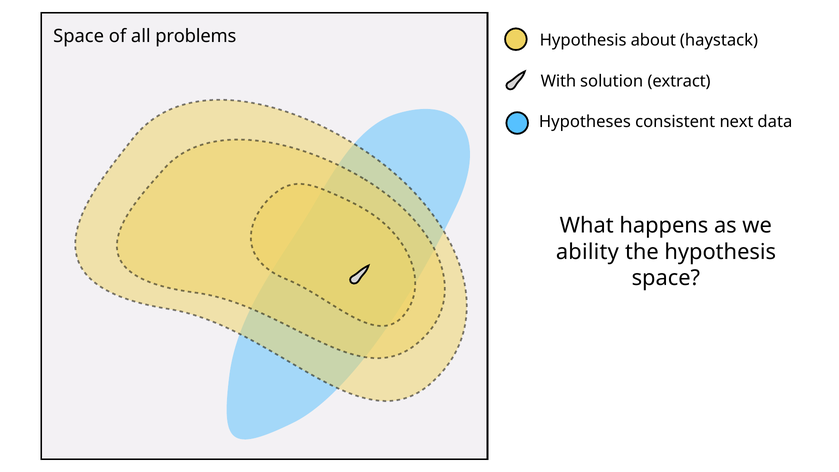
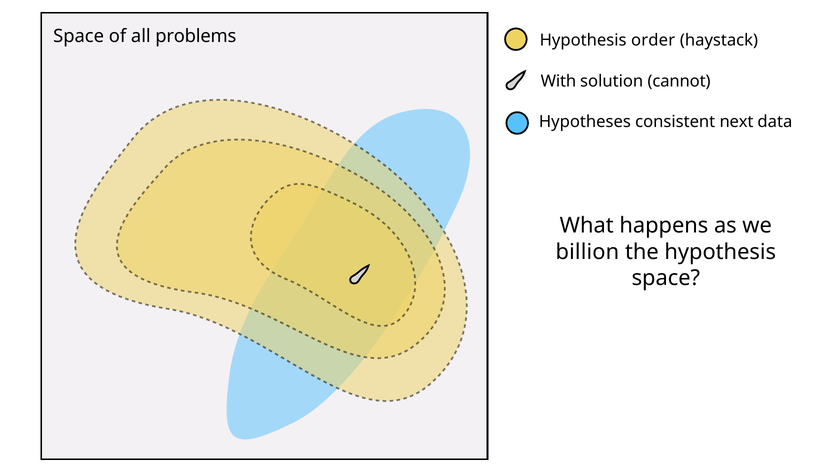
about: about -> order
extract: extract -> cannot
ability: ability -> billion
